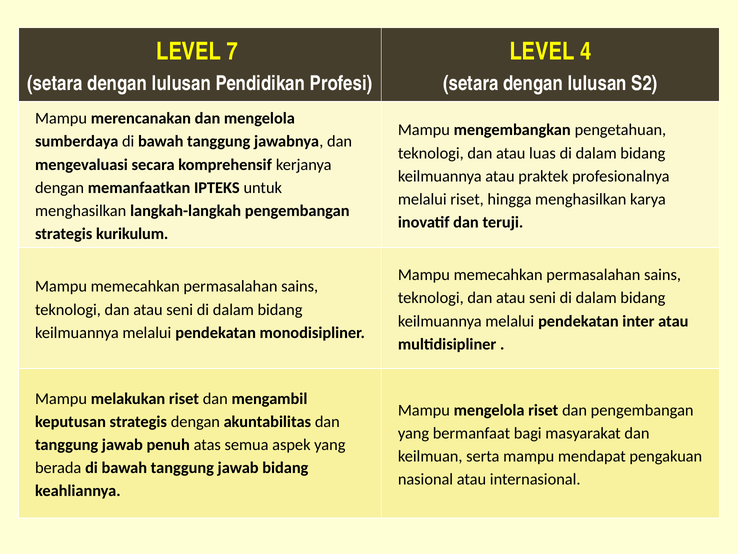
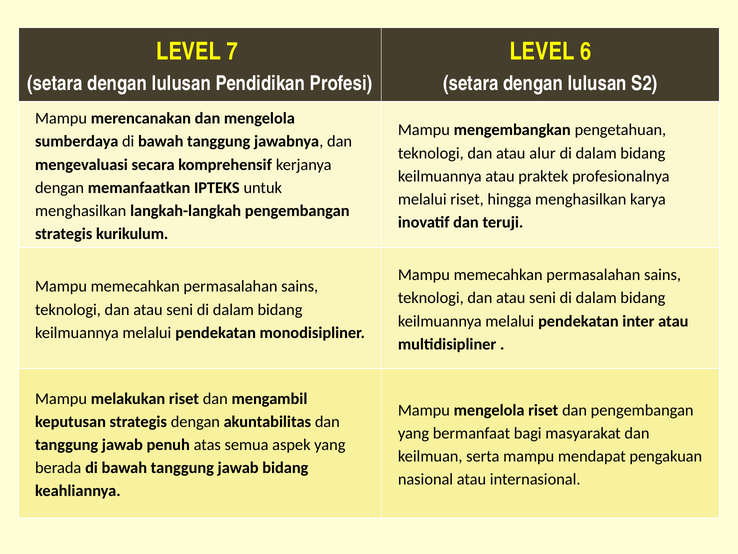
4: 4 -> 6
luas: luas -> alur
